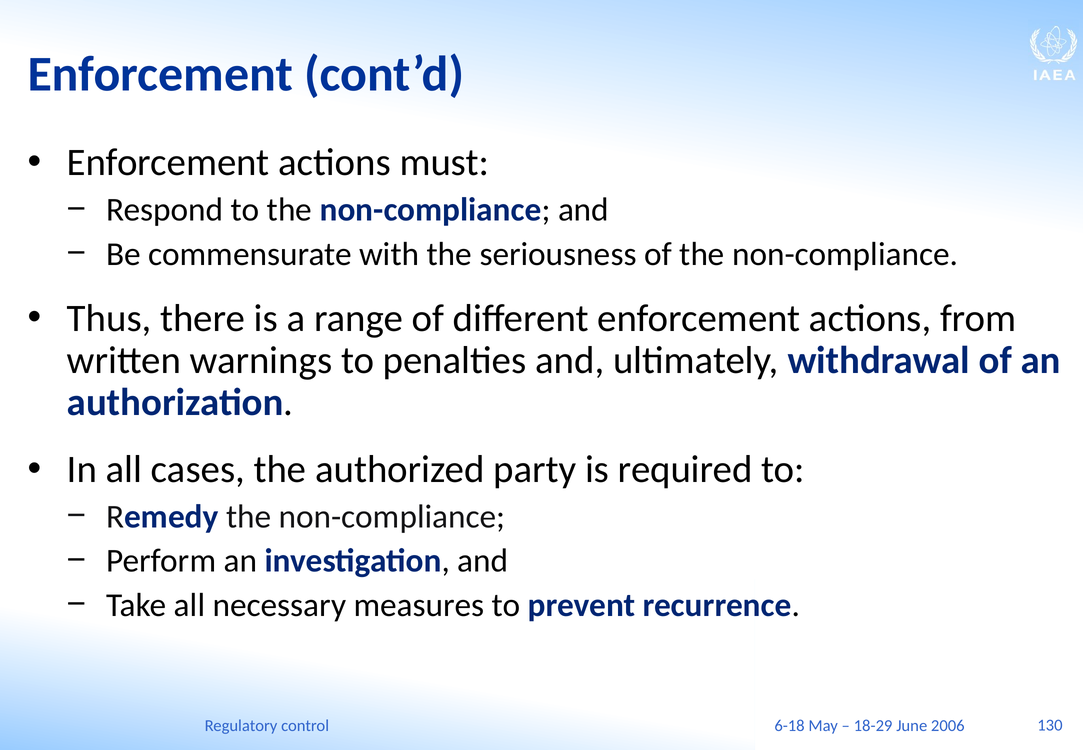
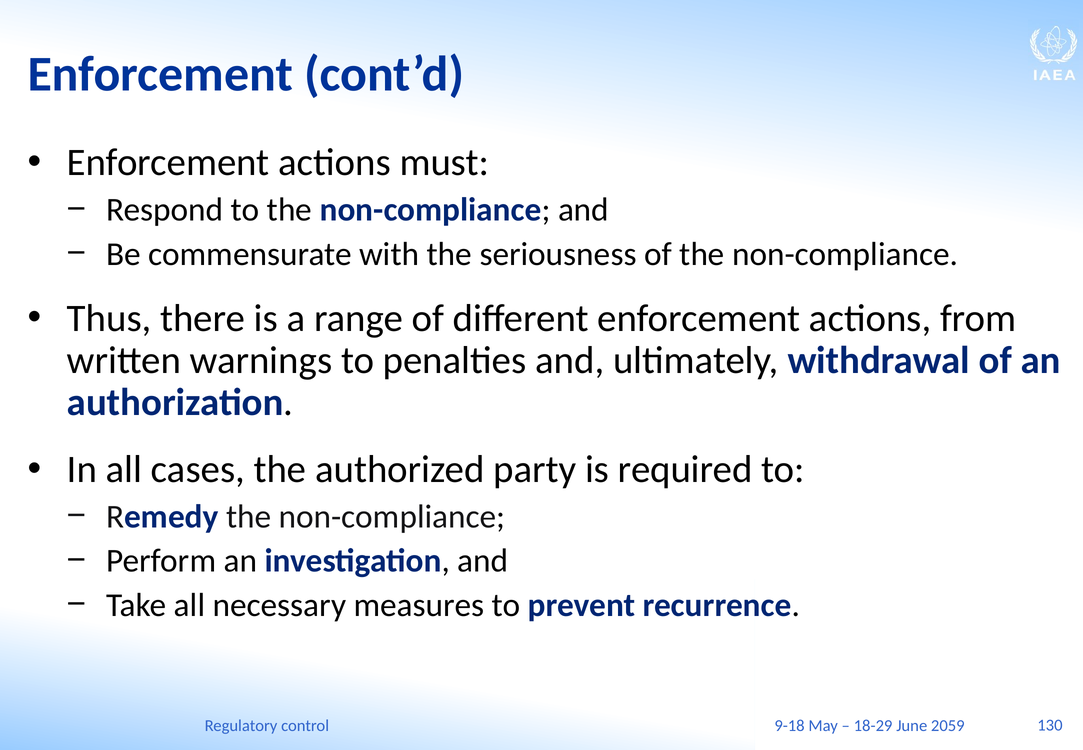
6-18: 6-18 -> 9-18
2006: 2006 -> 2059
